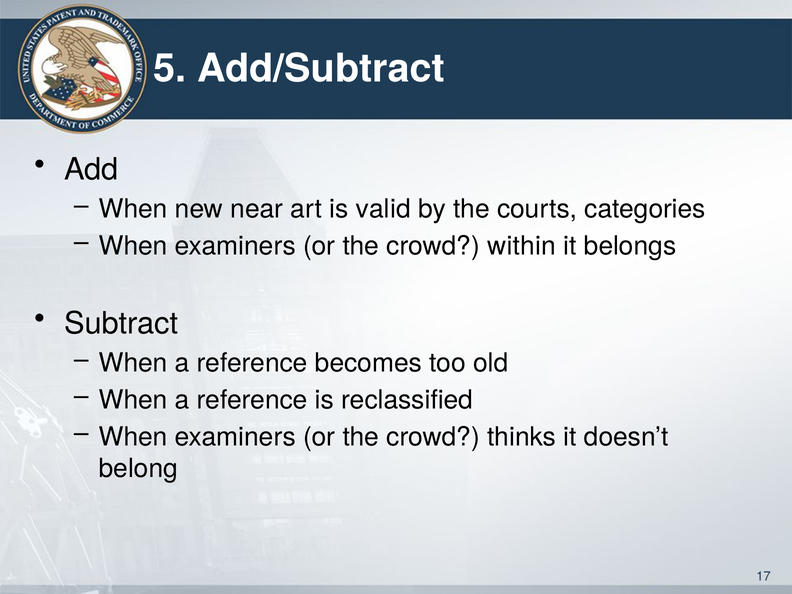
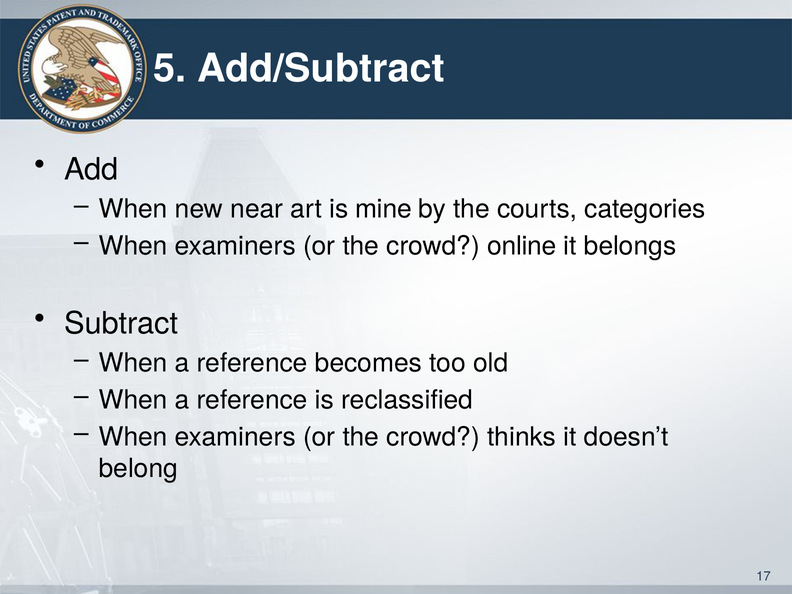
valid: valid -> mine
within: within -> online
